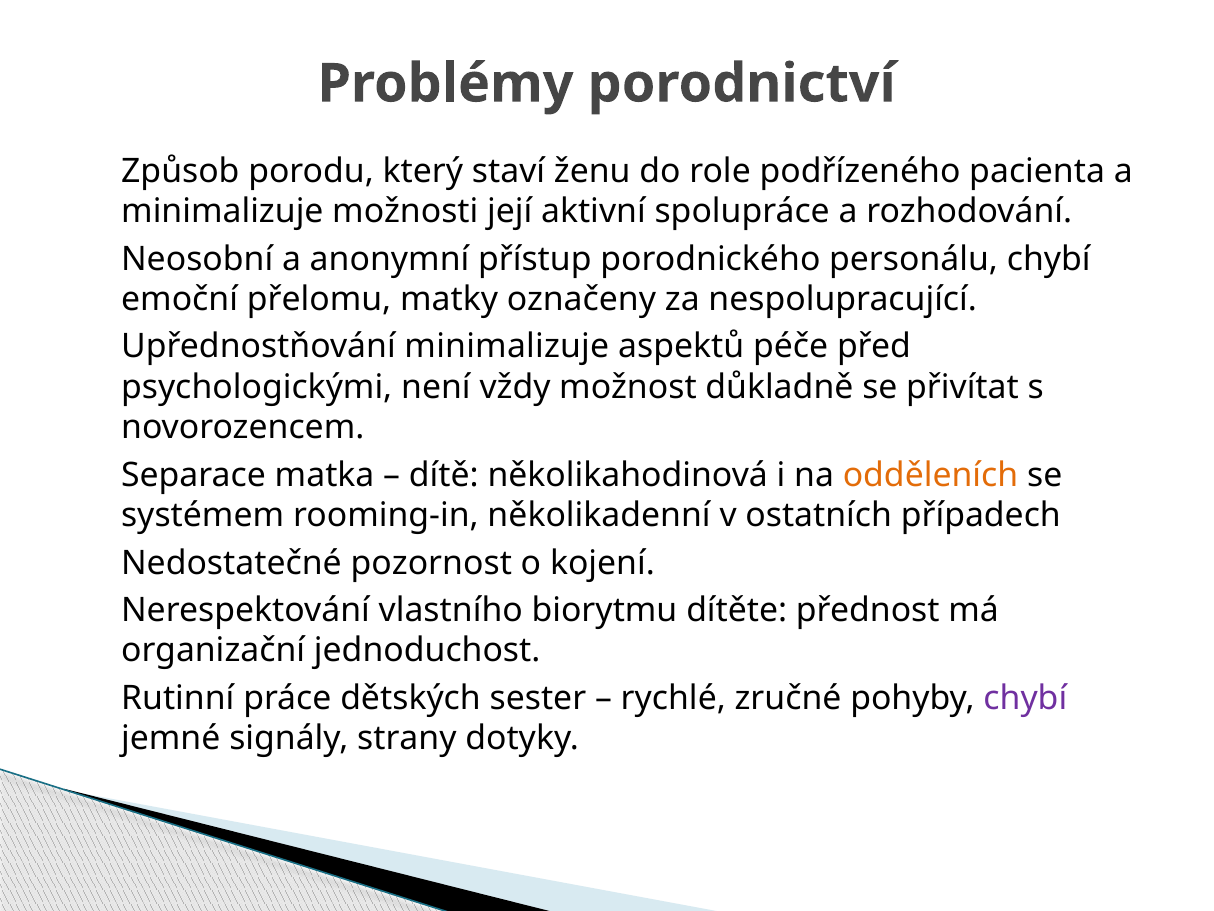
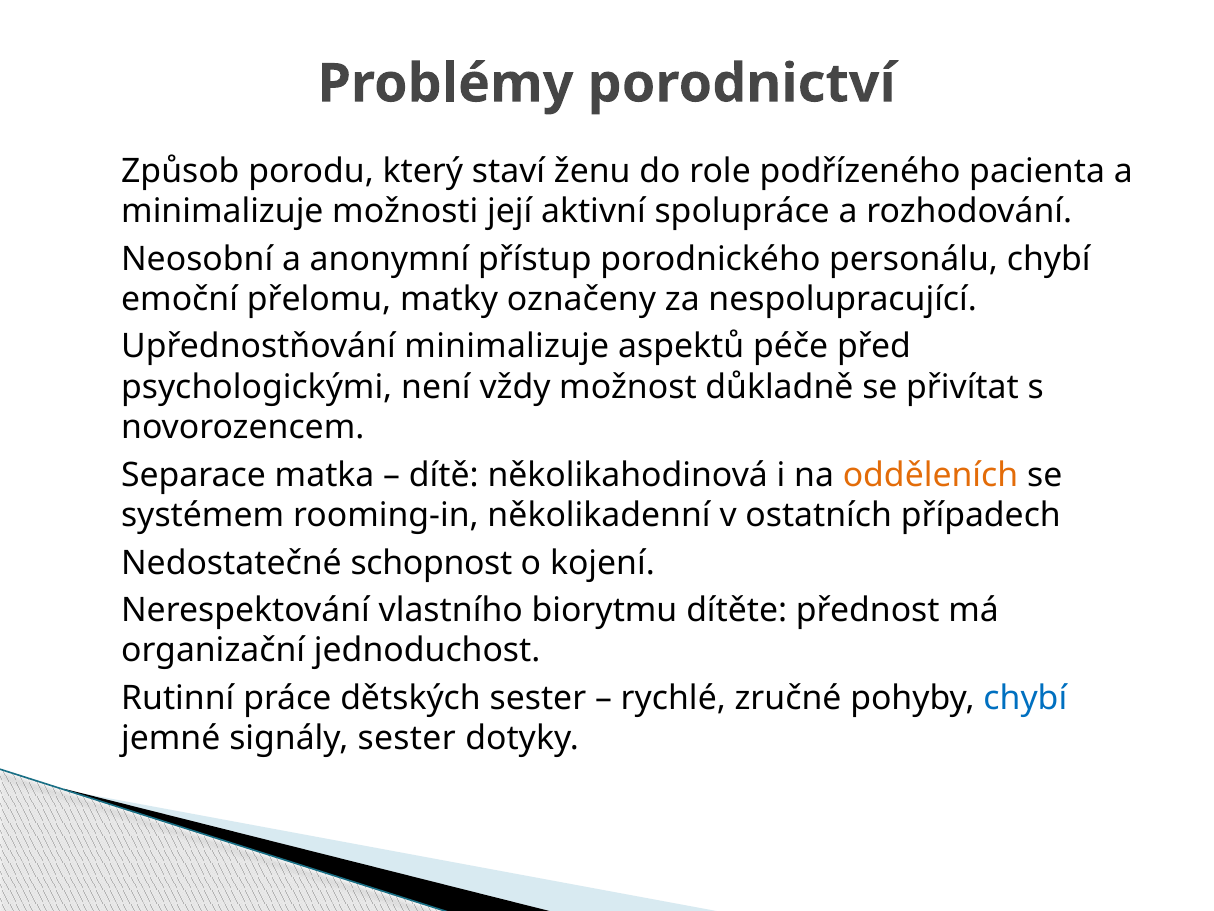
pozornost: pozornost -> schopnost
chybí at (1025, 698) colour: purple -> blue
signály strany: strany -> sester
